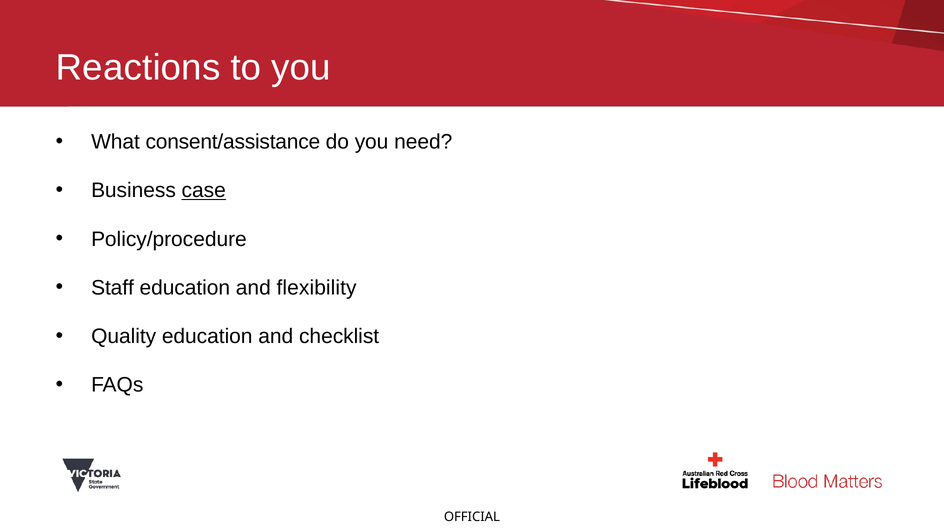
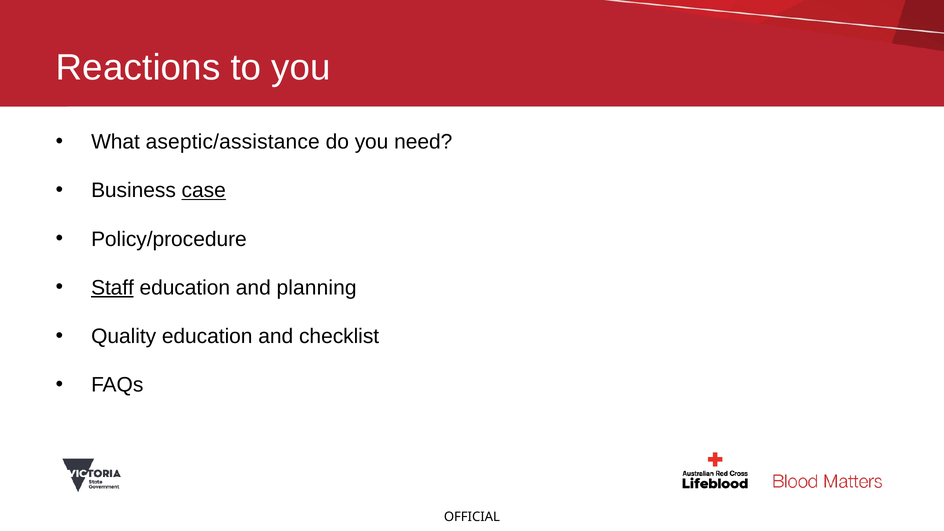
consent/assistance: consent/assistance -> aseptic/assistance
Staff underline: none -> present
flexibility: flexibility -> planning
